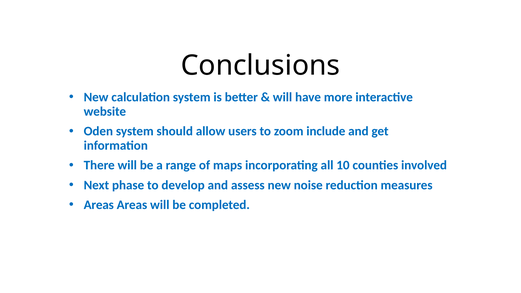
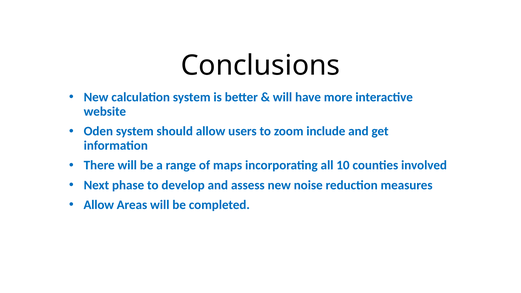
Areas at (99, 205): Areas -> Allow
